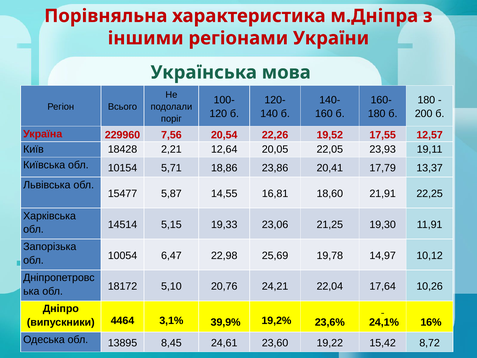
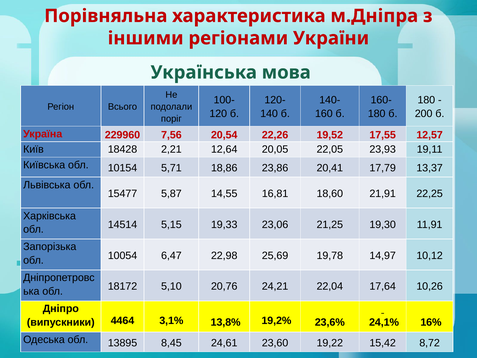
39,9%: 39,9% -> 13,8%
